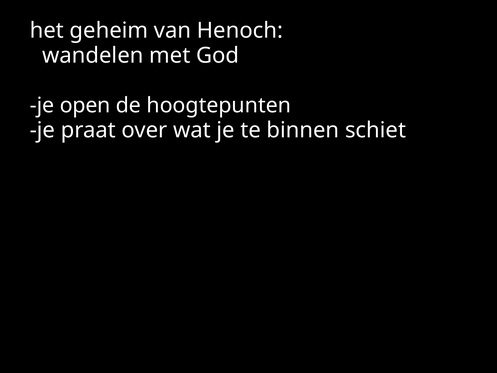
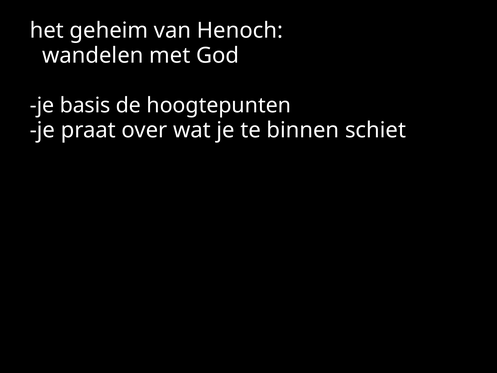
open: open -> basis
